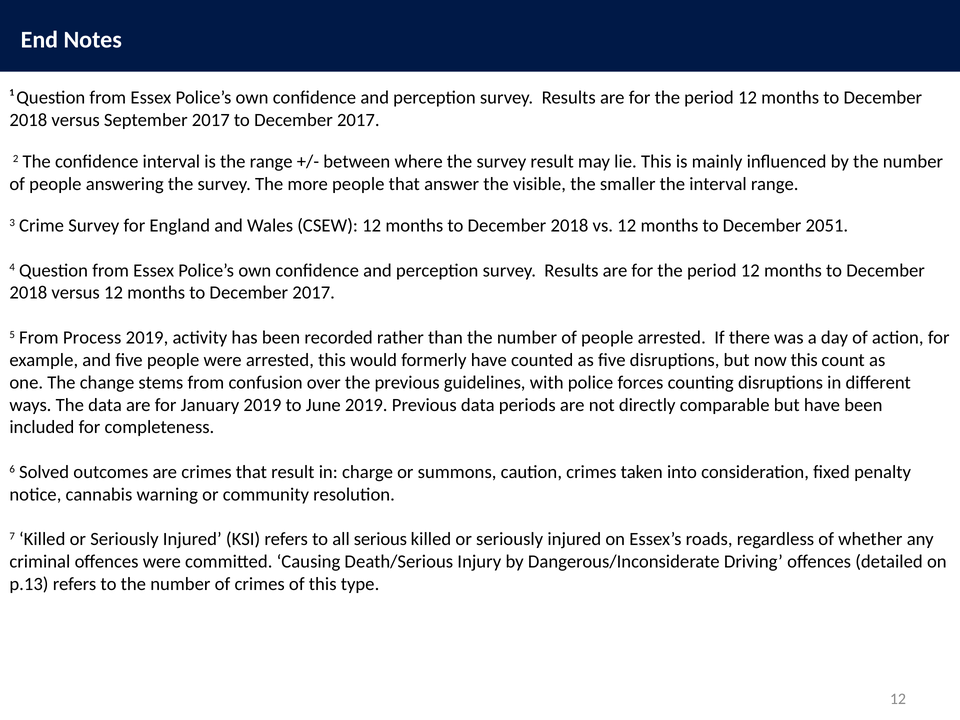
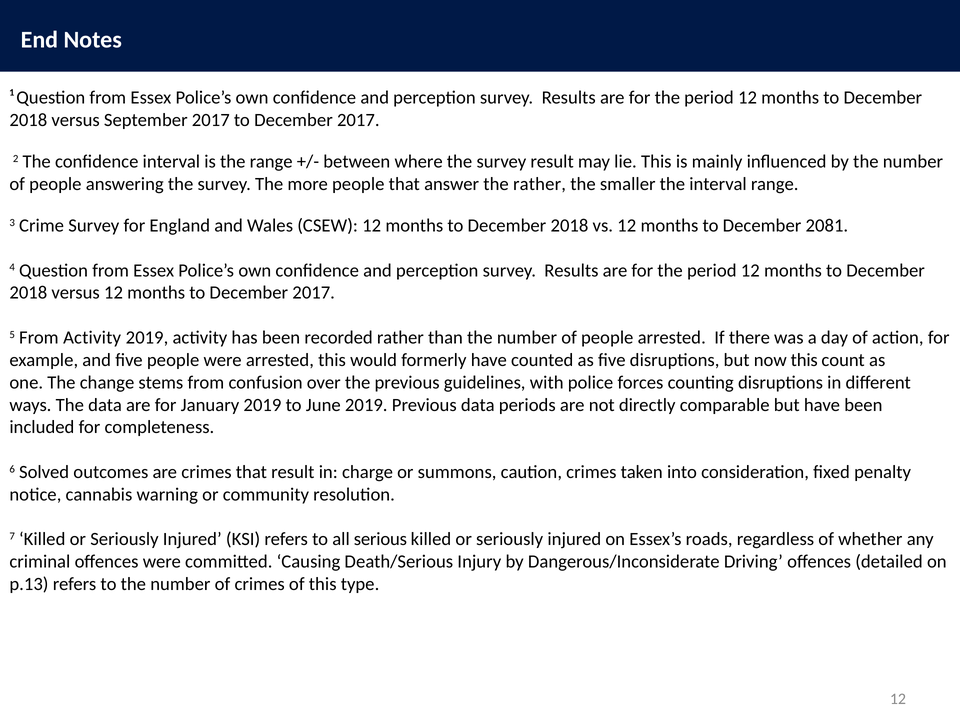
the visible: visible -> rather
2051: 2051 -> 2081
From Process: Process -> Activity
